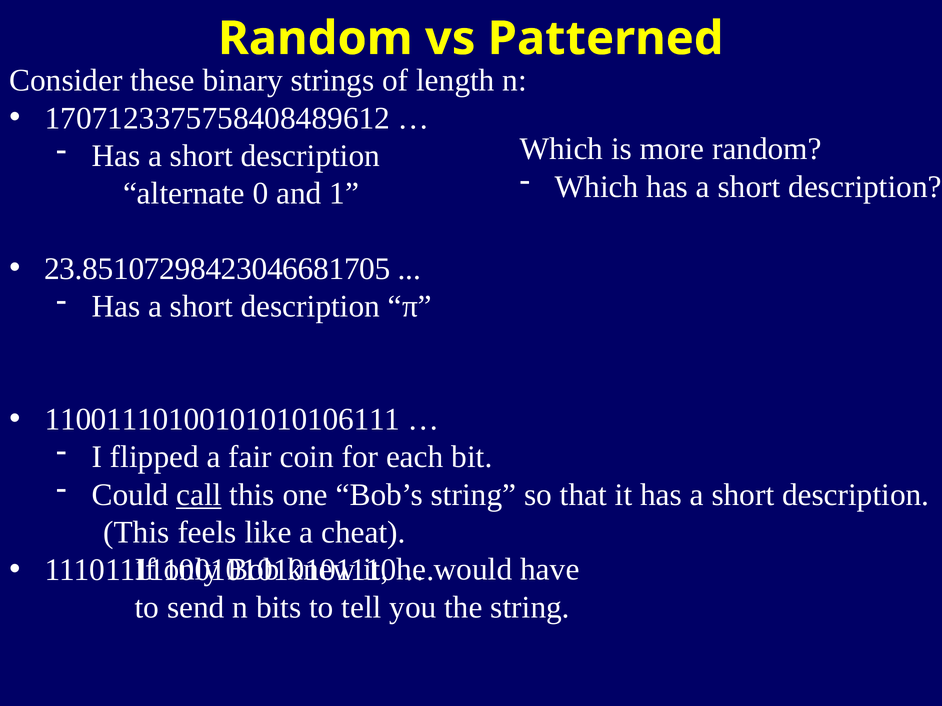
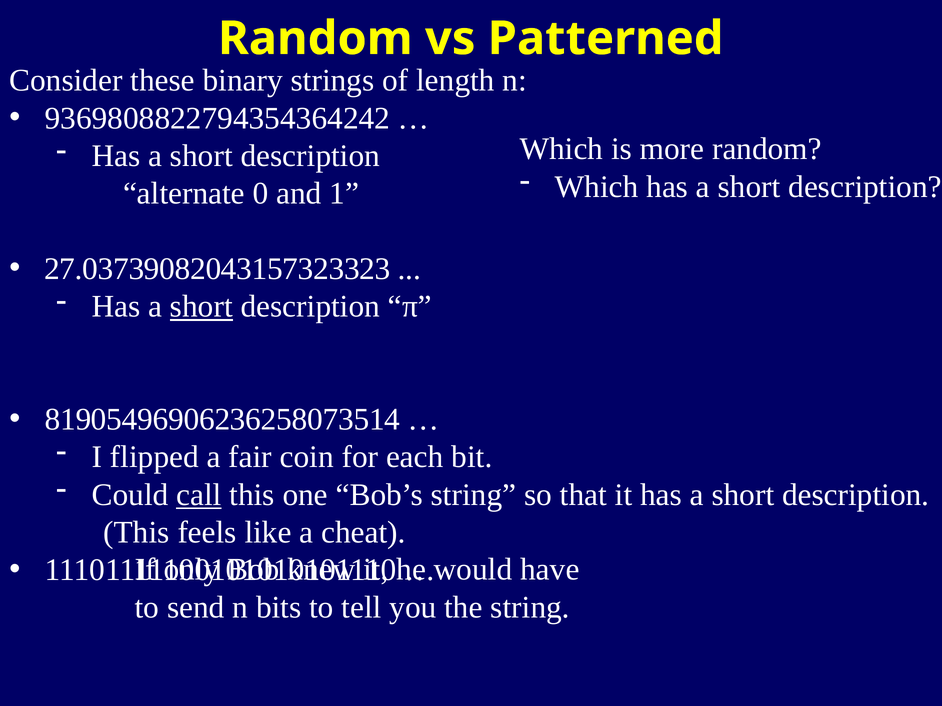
1707123375758408489612: 1707123375758408489612 -> 9369808822794354364242
23.85107298423046681705: 23.85107298423046681705 -> 27.03739082043157323323
short at (201, 307) underline: none -> present
11001110100101010106111: 11001110100101010106111 -> 81905496906236258073514
